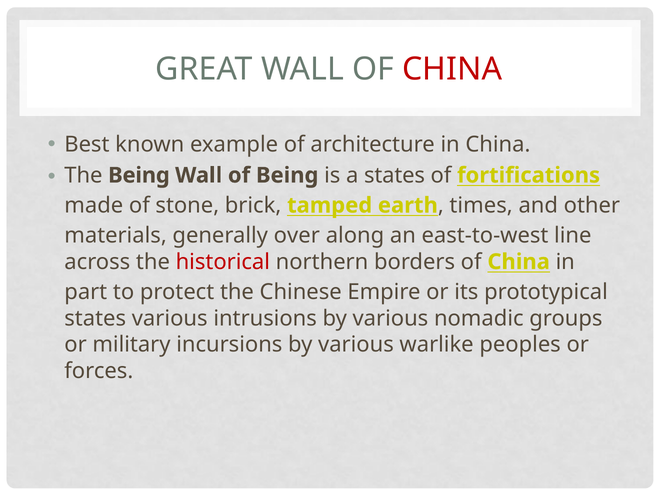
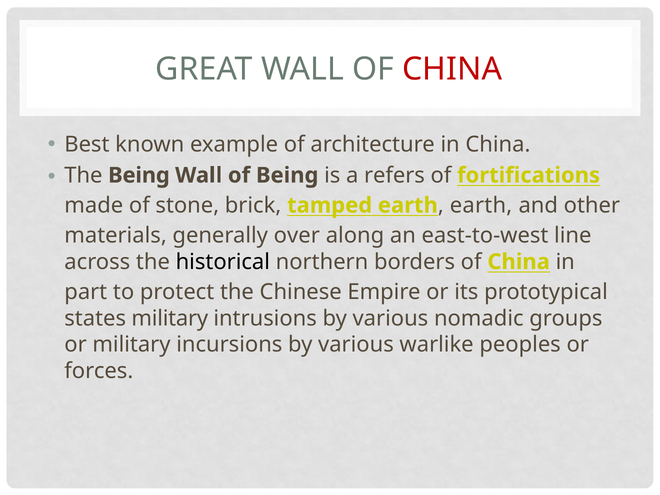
a states: states -> refers
times at (481, 205): times -> earth
historical colour: red -> black
states various: various -> military
